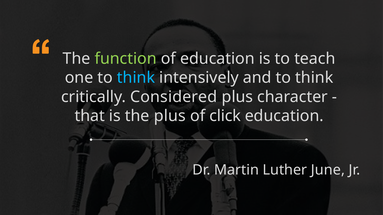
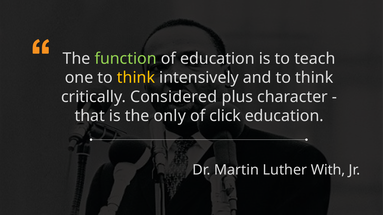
think at (136, 78) colour: light blue -> yellow
the plus: plus -> only
June: June -> With
